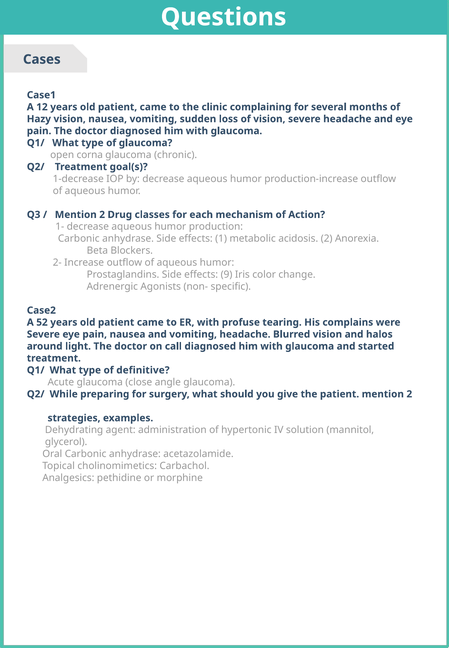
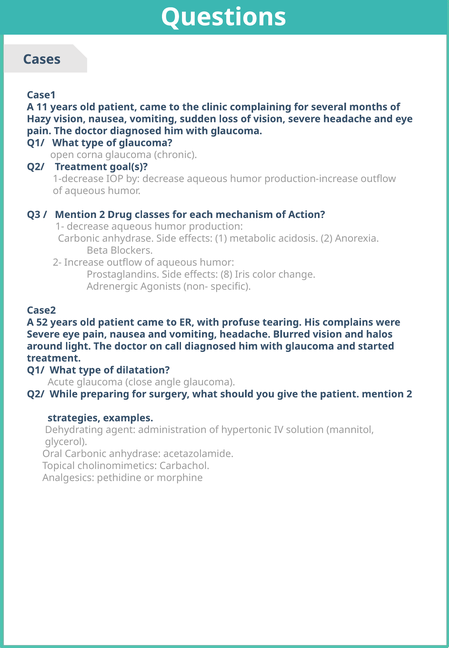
12: 12 -> 11
9: 9 -> 8
definitive: definitive -> dilatation
